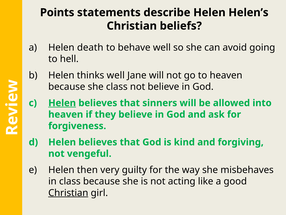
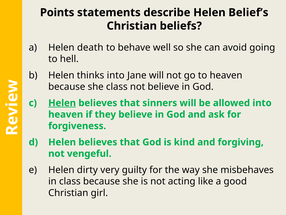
Helen’s: Helen’s -> Belief’s
thinks well: well -> into
then: then -> dirty
Christian at (68, 192) underline: present -> none
